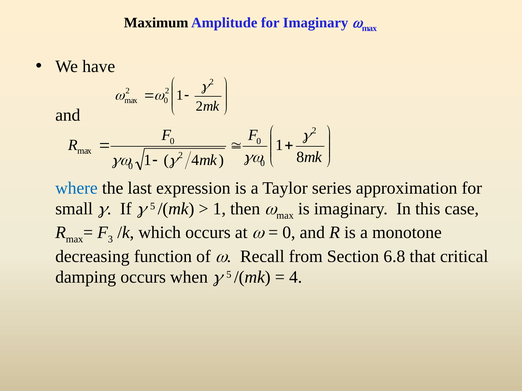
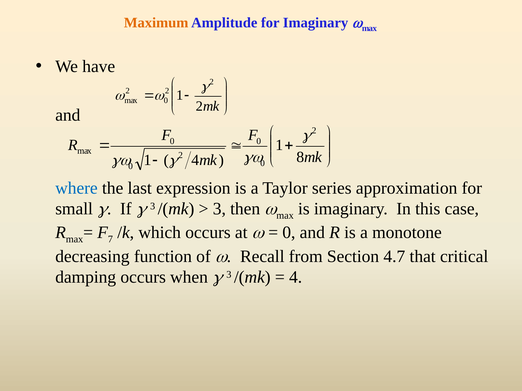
Maximum colour: black -> orange
5 at (153, 206): 5 -> 3
1 at (219, 209): 1 -> 3
3: 3 -> 7
6.8: 6.8 -> 4.7
5 at (229, 275): 5 -> 3
